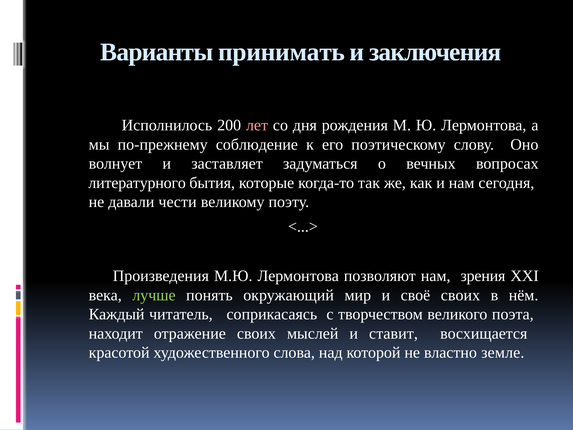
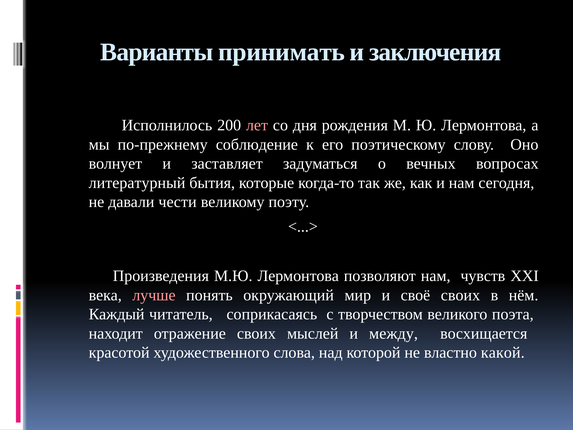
литературного: литературного -> литературный
зрения: зрения -> чувств
лучше colour: light green -> pink
ставит: ставит -> между
земле: земле -> какой
